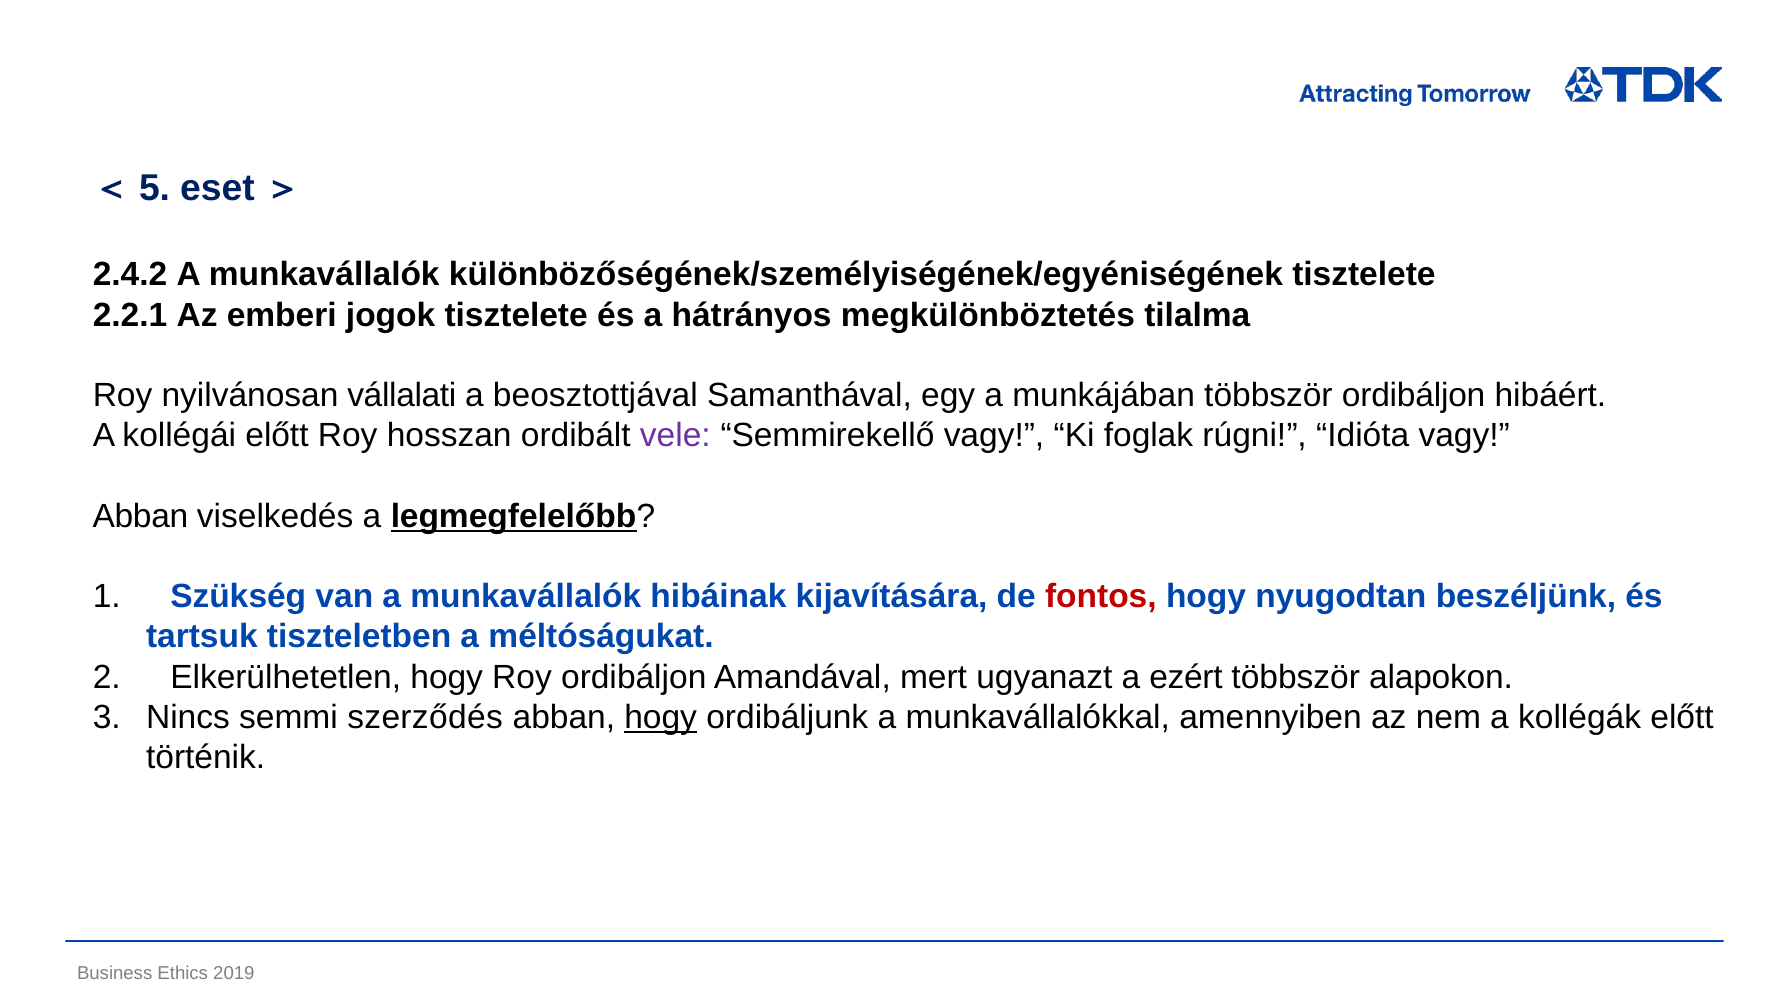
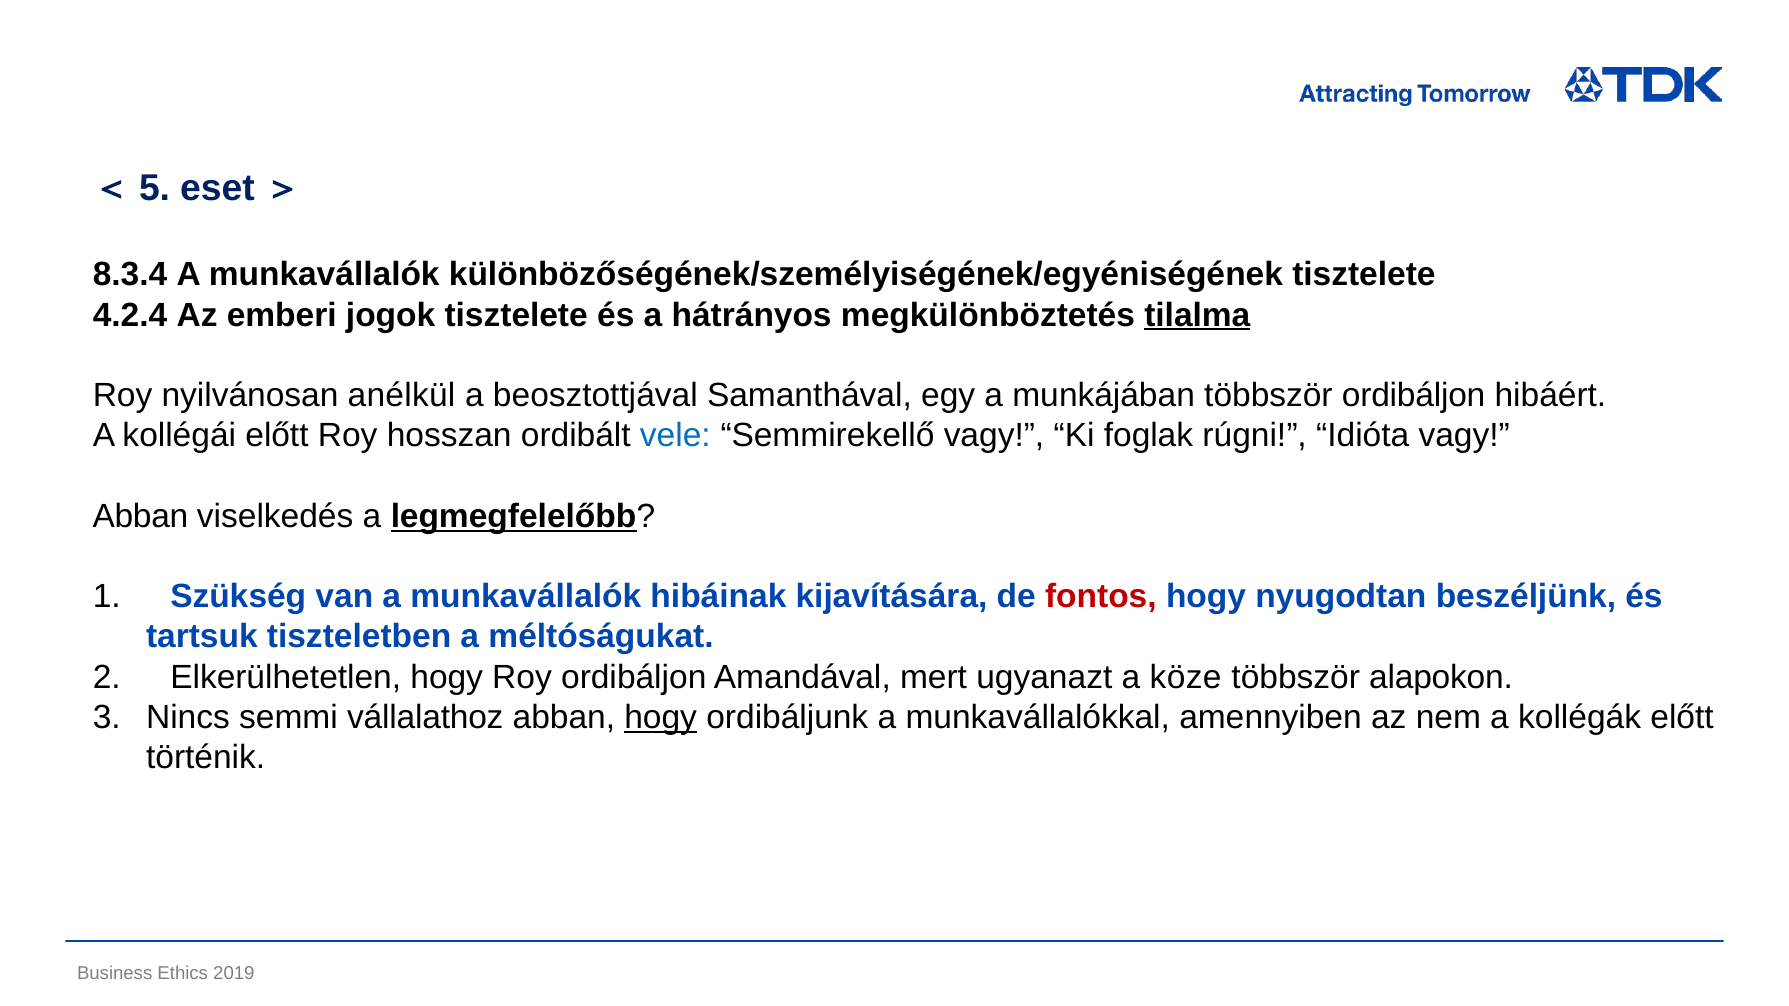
2.4.2: 2.4.2 -> 8.3.4
2.2.1: 2.2.1 -> 4.2.4
tilalma underline: none -> present
vállalati: vállalati -> anélkül
vele colour: purple -> blue
ezért: ezért -> köze
szerződés: szerződés -> vállalathoz
